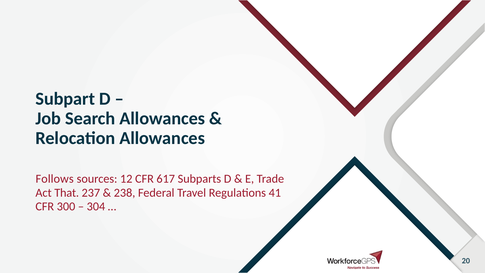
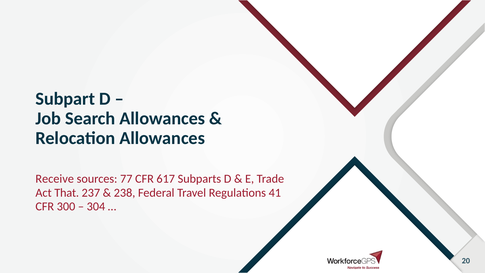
Follows: Follows -> Receive
12: 12 -> 77
